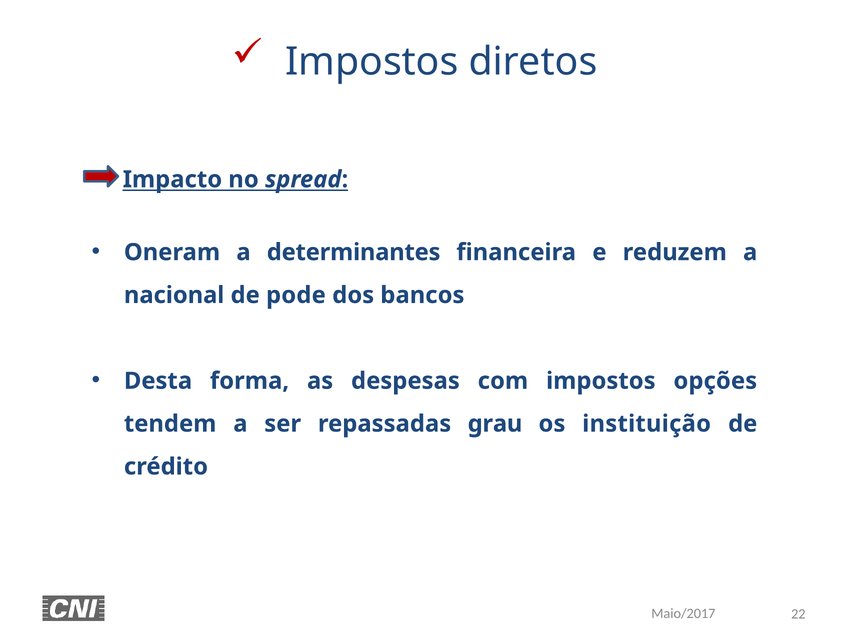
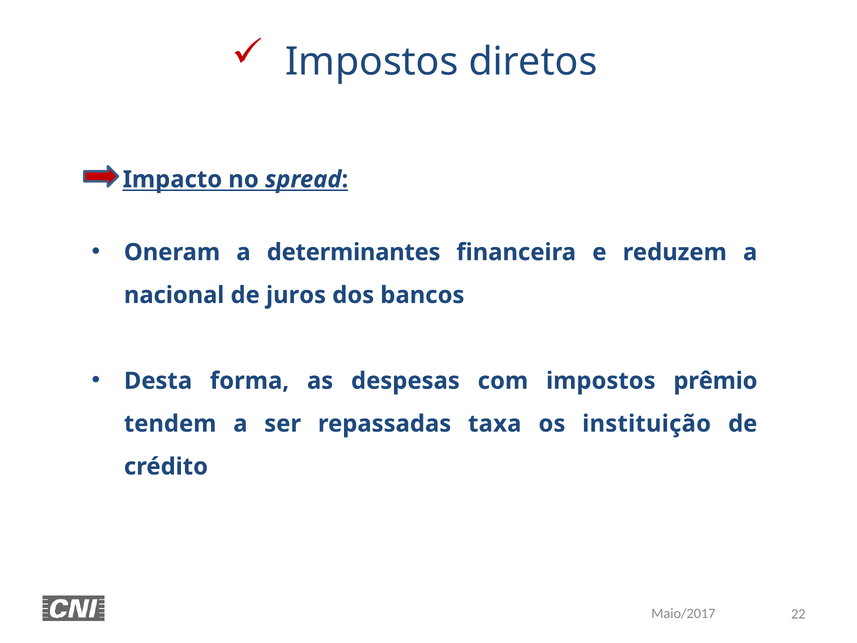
pode: pode -> juros
opções: opções -> prêmio
grau: grau -> taxa
